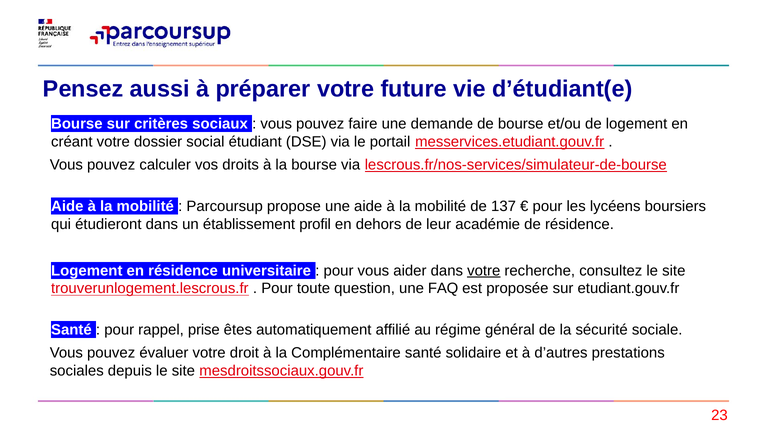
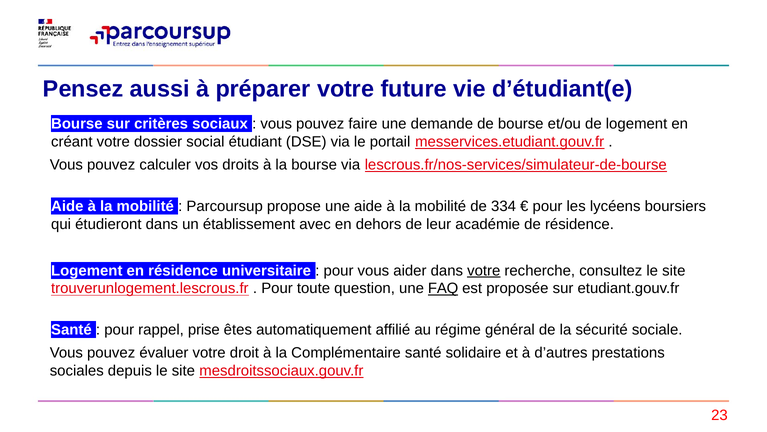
137: 137 -> 334
profil: profil -> avec
FAQ underline: none -> present
